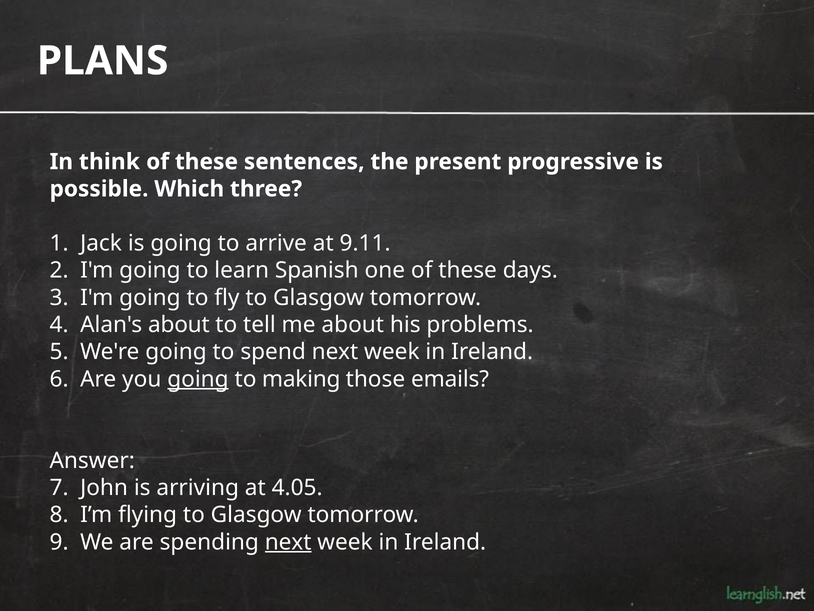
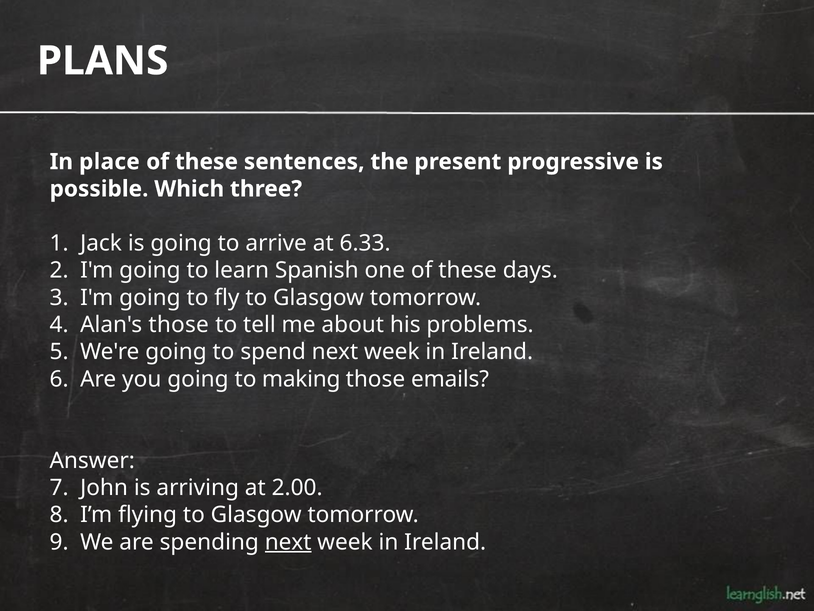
think: think -> place
9.11: 9.11 -> 6.33
Alan's about: about -> those
going at (198, 379) underline: present -> none
4.05: 4.05 -> 2.00
